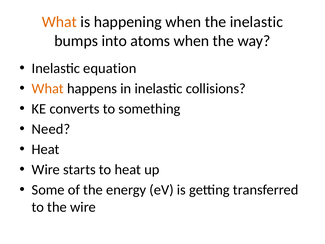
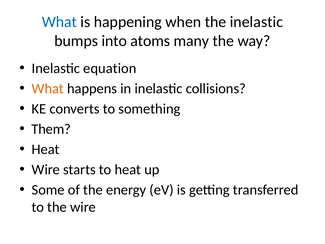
What at (59, 22) colour: orange -> blue
atoms when: when -> many
Need: Need -> Them
